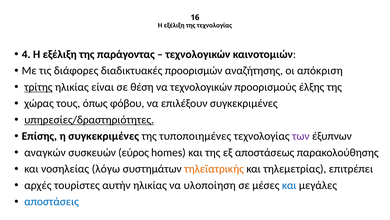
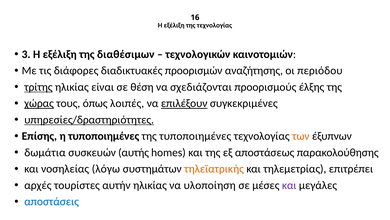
4: 4 -> 3
παράγοντας: παράγοντας -> διαθέσιμων
απόκριση: απόκριση -> περιόδου
να τεχνολογικών: τεχνολογικών -> σχεδιάζονται
χώρας underline: none -> present
φόβου: φόβου -> λοιπές
επιλέξουν underline: none -> present
η συγκεκριμένες: συγκεκριμένες -> τυποποιημένες
των colour: purple -> orange
αναγκών: αναγκών -> δωμάτια
εύρος: εύρος -> αυτής
και at (289, 185) colour: blue -> purple
